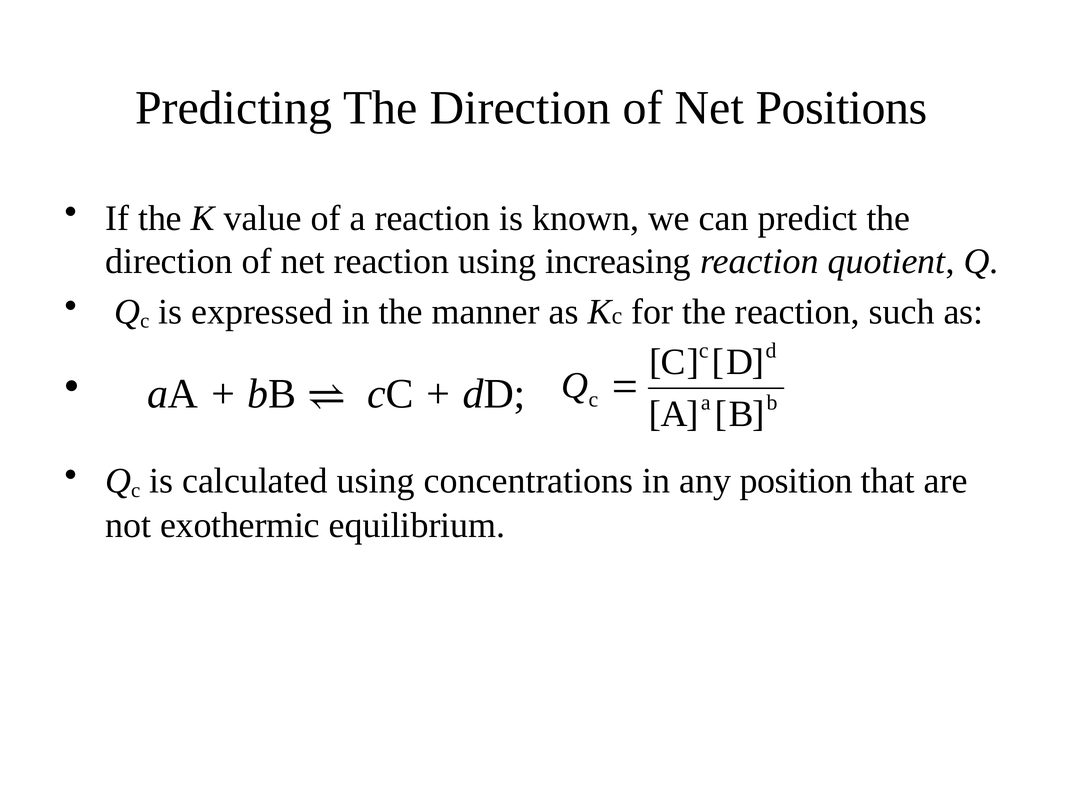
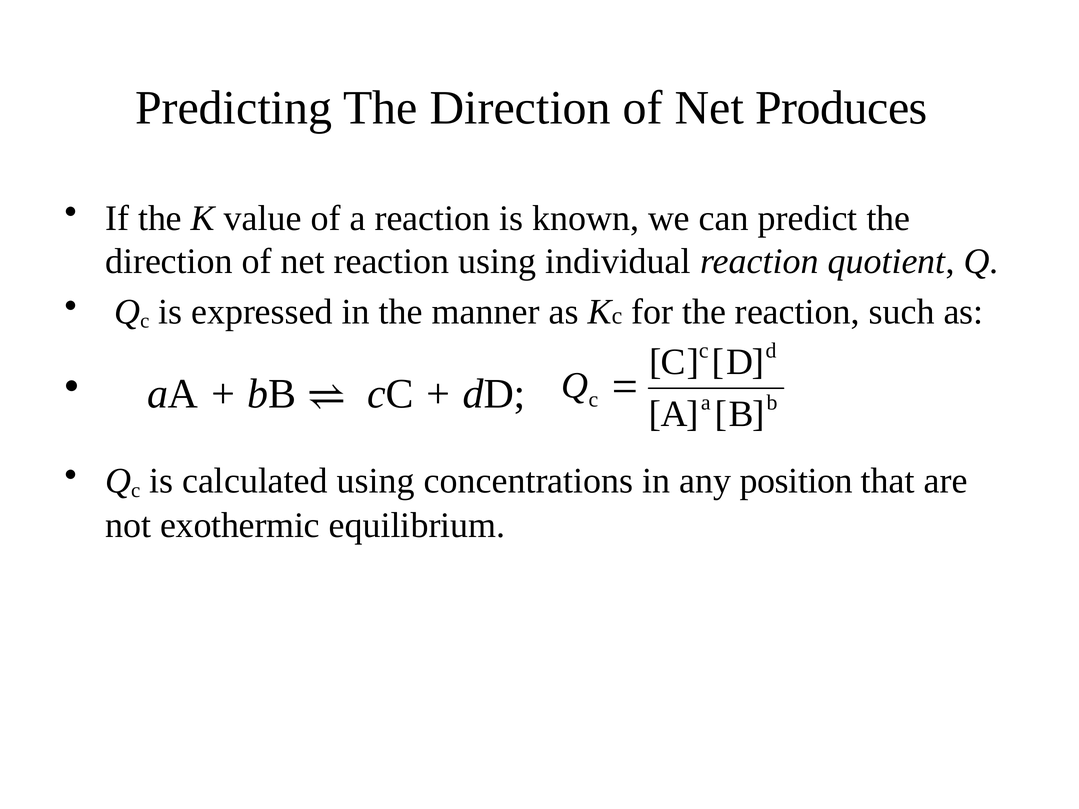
Positions: Positions -> Produces
increasing: increasing -> individual
